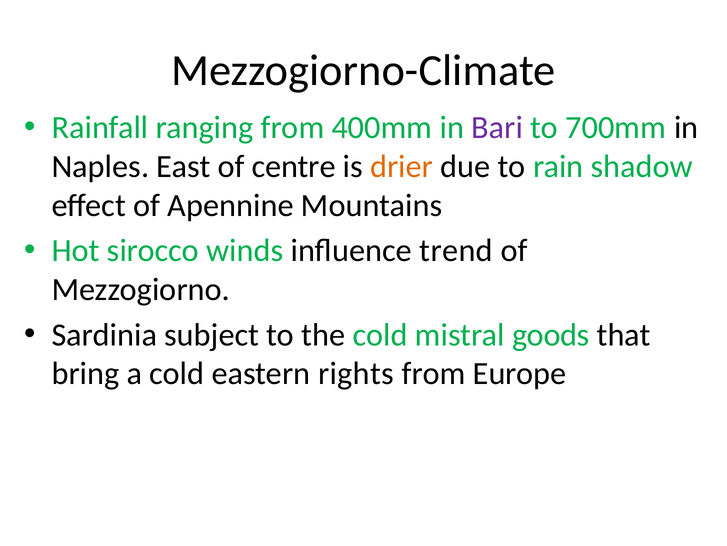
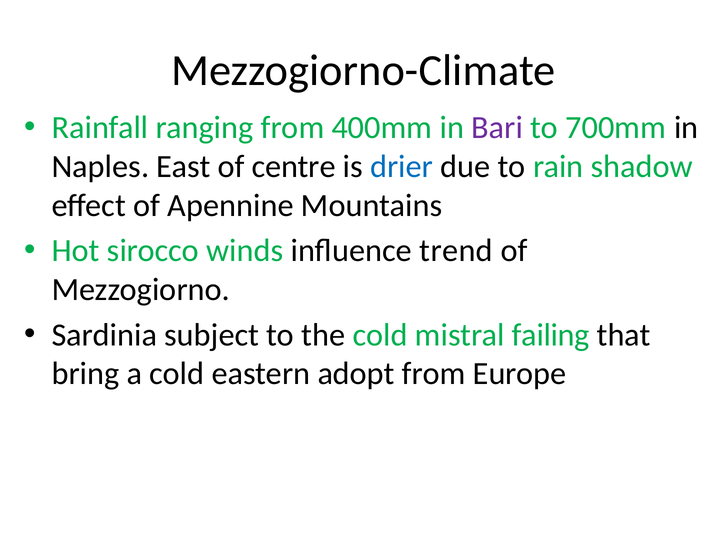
drier colour: orange -> blue
goods: goods -> failing
rights: rights -> adopt
